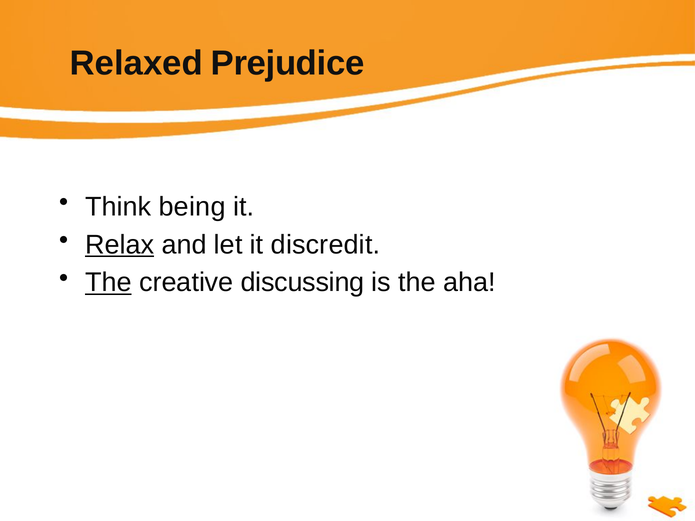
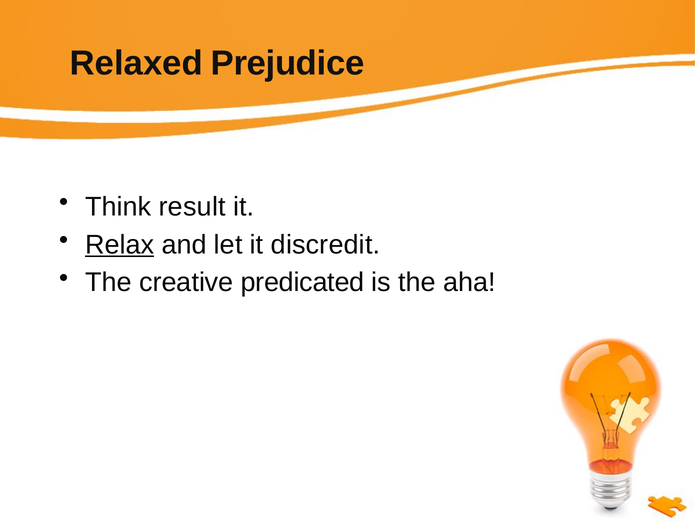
being: being -> result
The at (108, 283) underline: present -> none
discussing: discussing -> predicated
